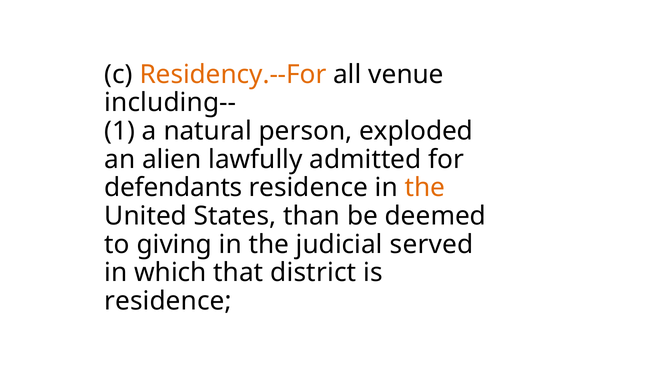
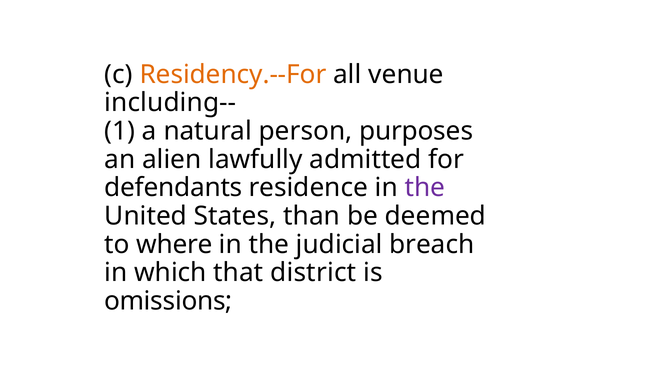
exploded: exploded -> purposes
the at (425, 188) colour: orange -> purple
giving: giving -> where
served: served -> breach
residence at (168, 301): residence -> omissions
